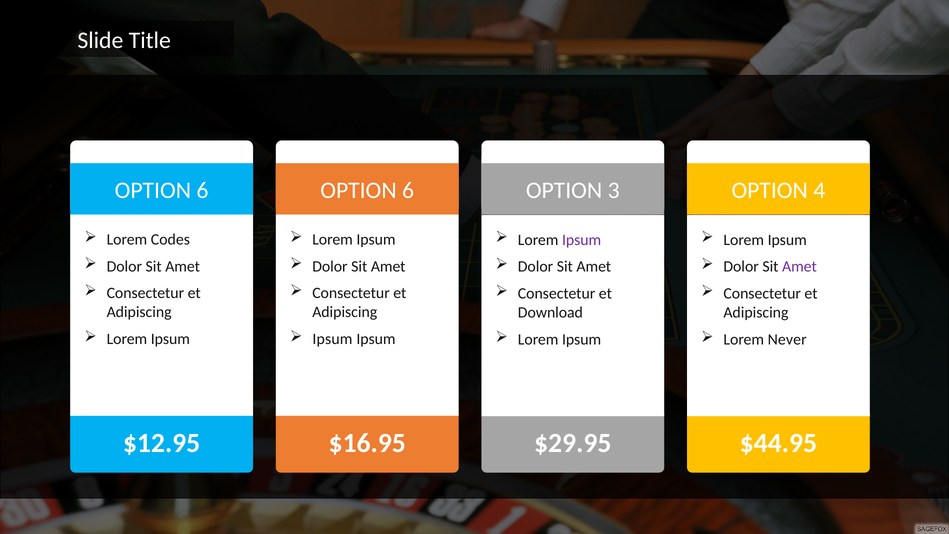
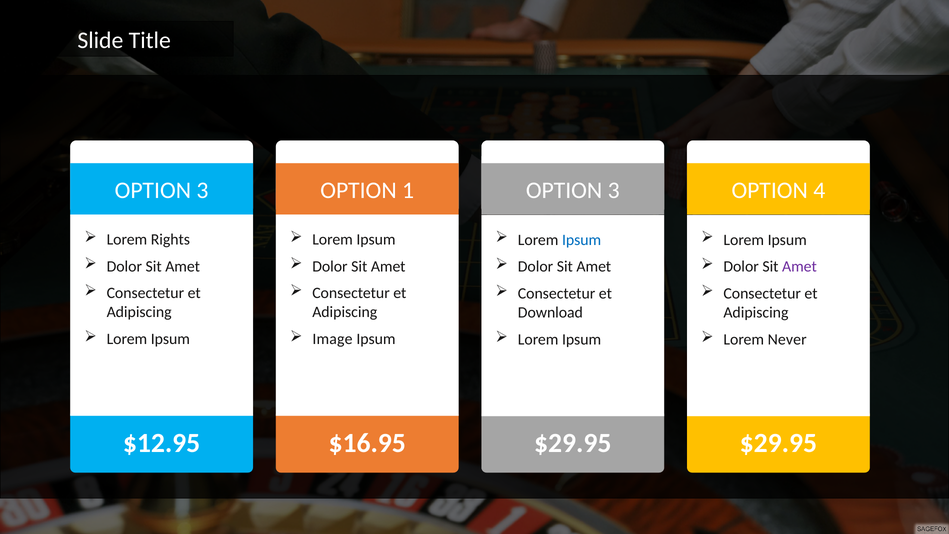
6 at (202, 190): 6 -> 3
6 at (408, 190): 6 -> 1
Codes: Codes -> Rights
Ipsum at (582, 240) colour: purple -> blue
Ipsum at (332, 339): Ipsum -> Image
$44.95 at (778, 443): $44.95 -> $29.95
